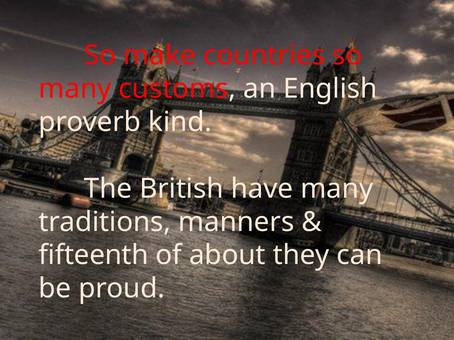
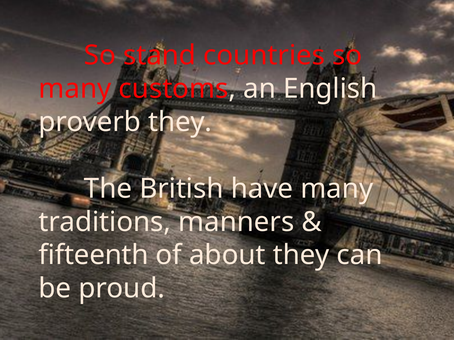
make: make -> stand
proverb kind: kind -> they
